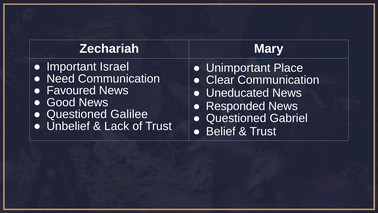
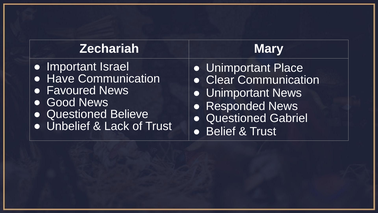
Need: Need -> Have
Uneducated at (238, 93): Uneducated -> Unimportant
Galilee: Galilee -> Believe
